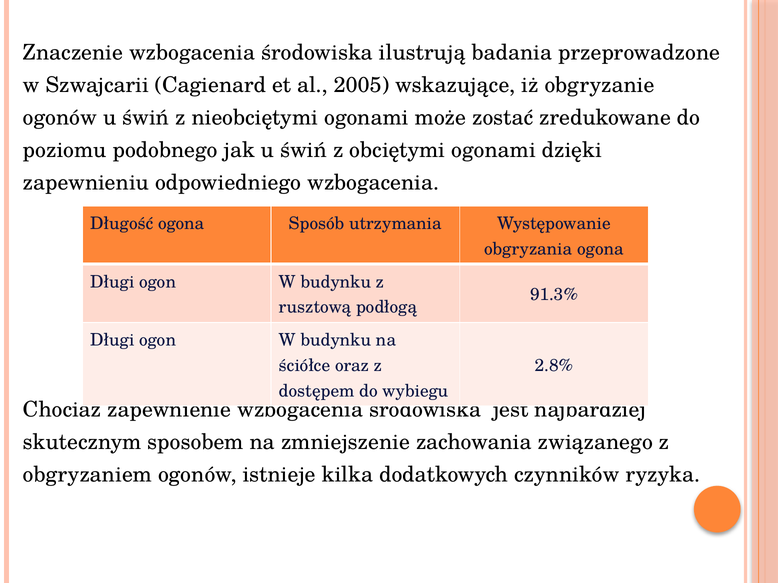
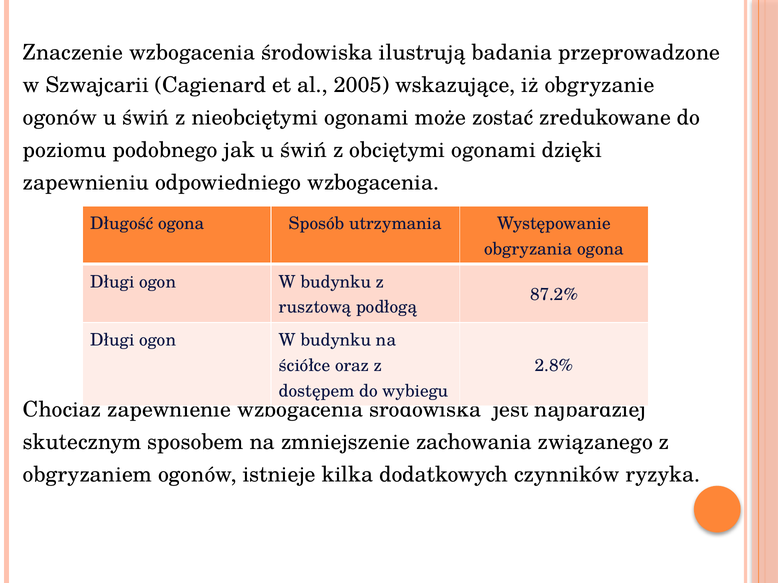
91.3%: 91.3% -> 87.2%
